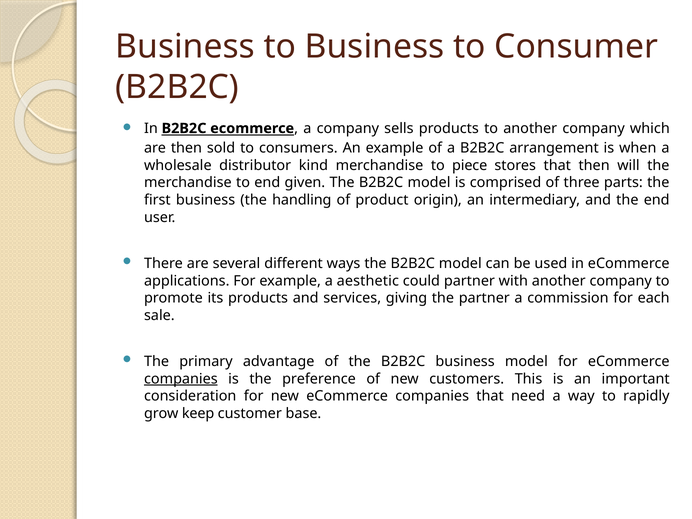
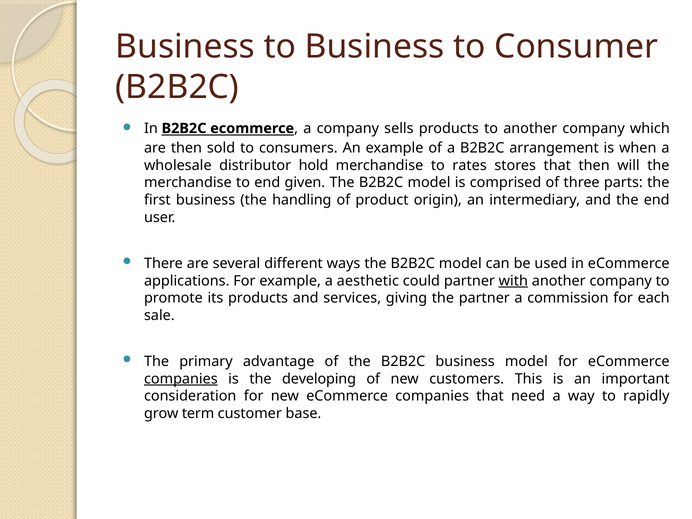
kind: kind -> hold
piece: piece -> rates
with underline: none -> present
preference: preference -> developing
keep: keep -> term
